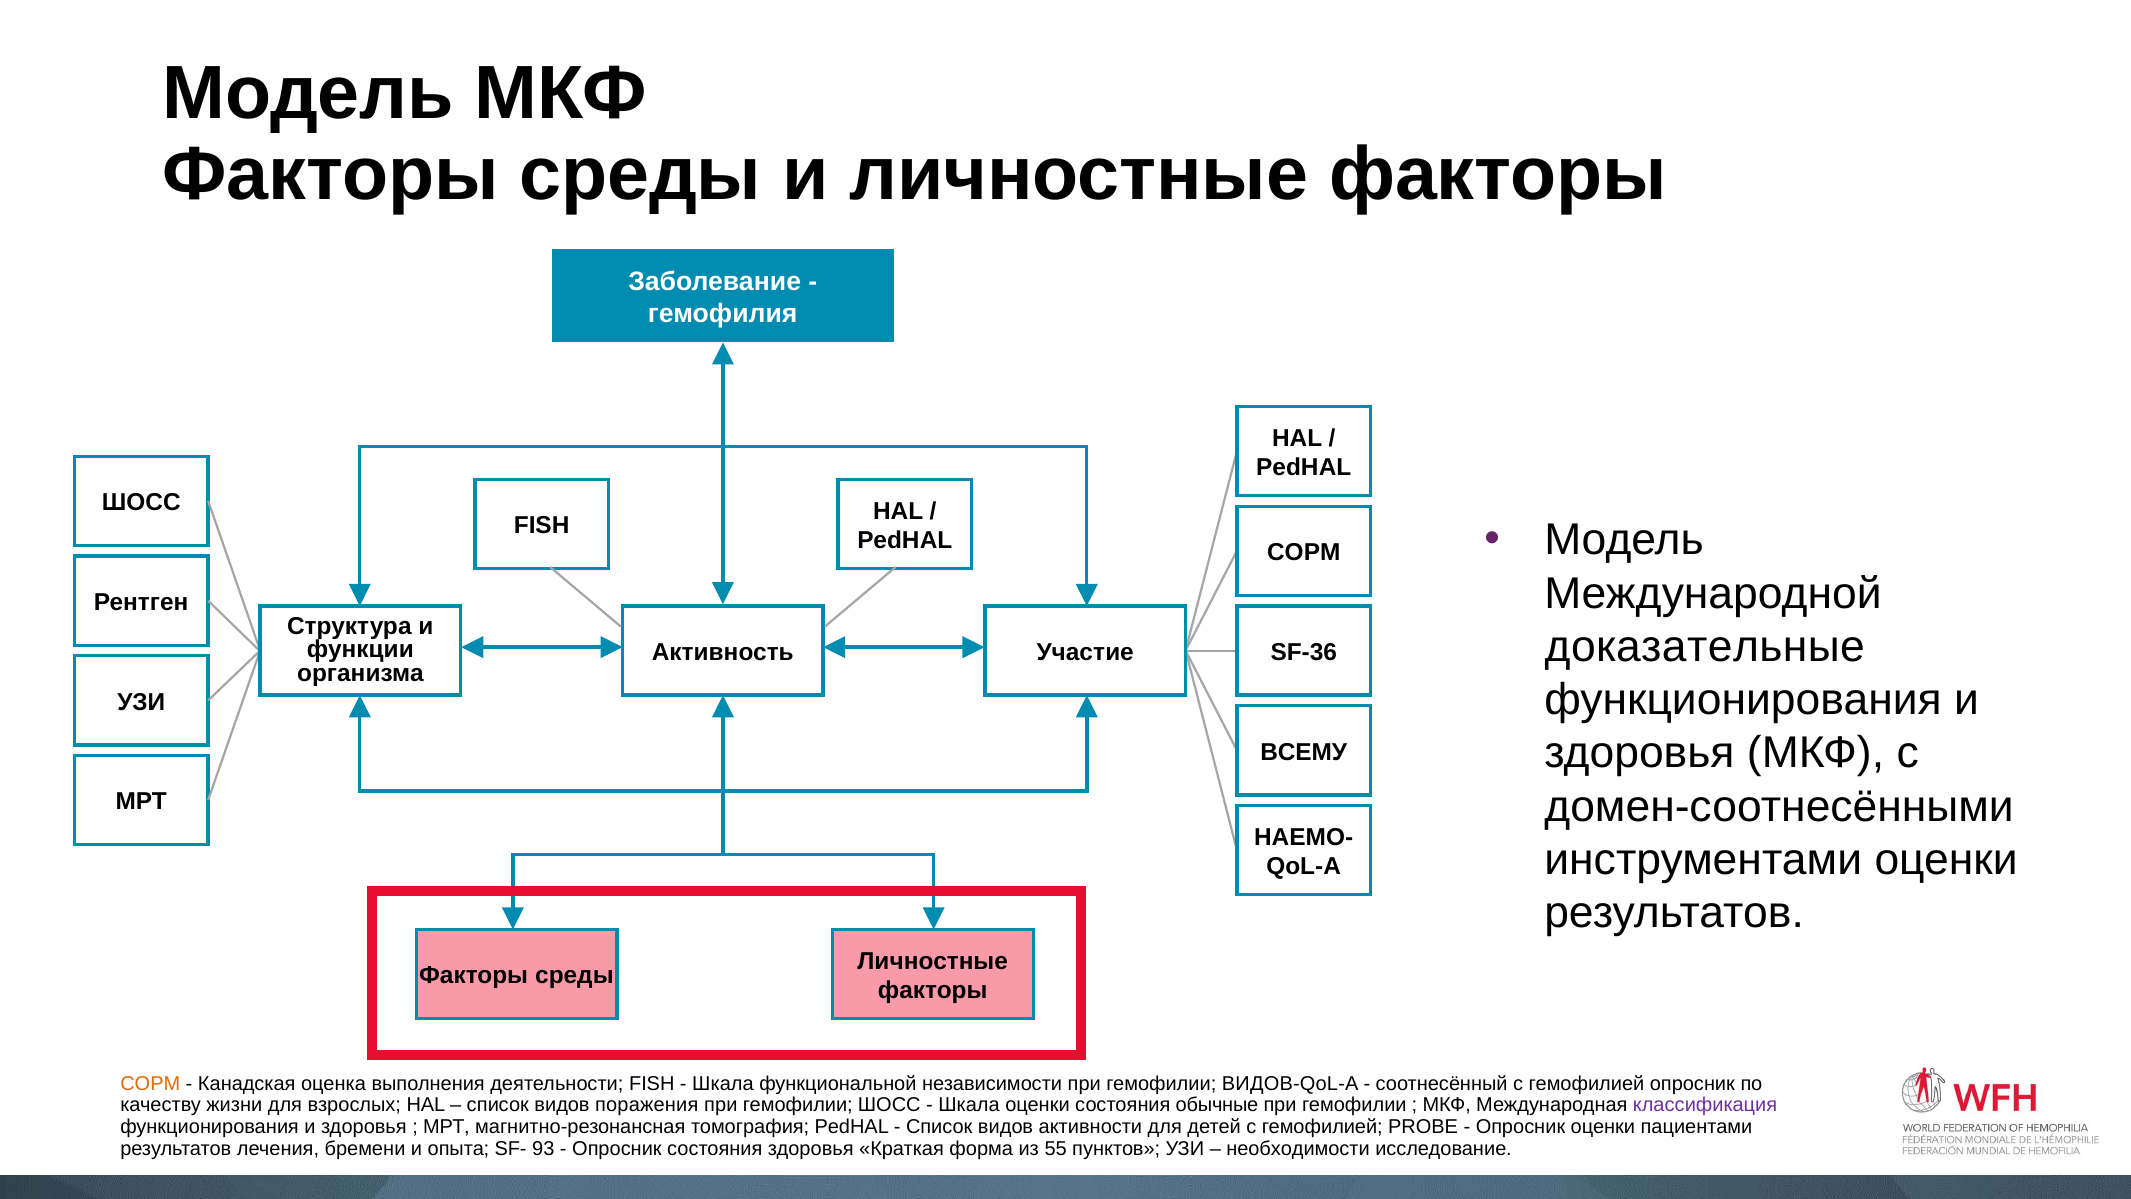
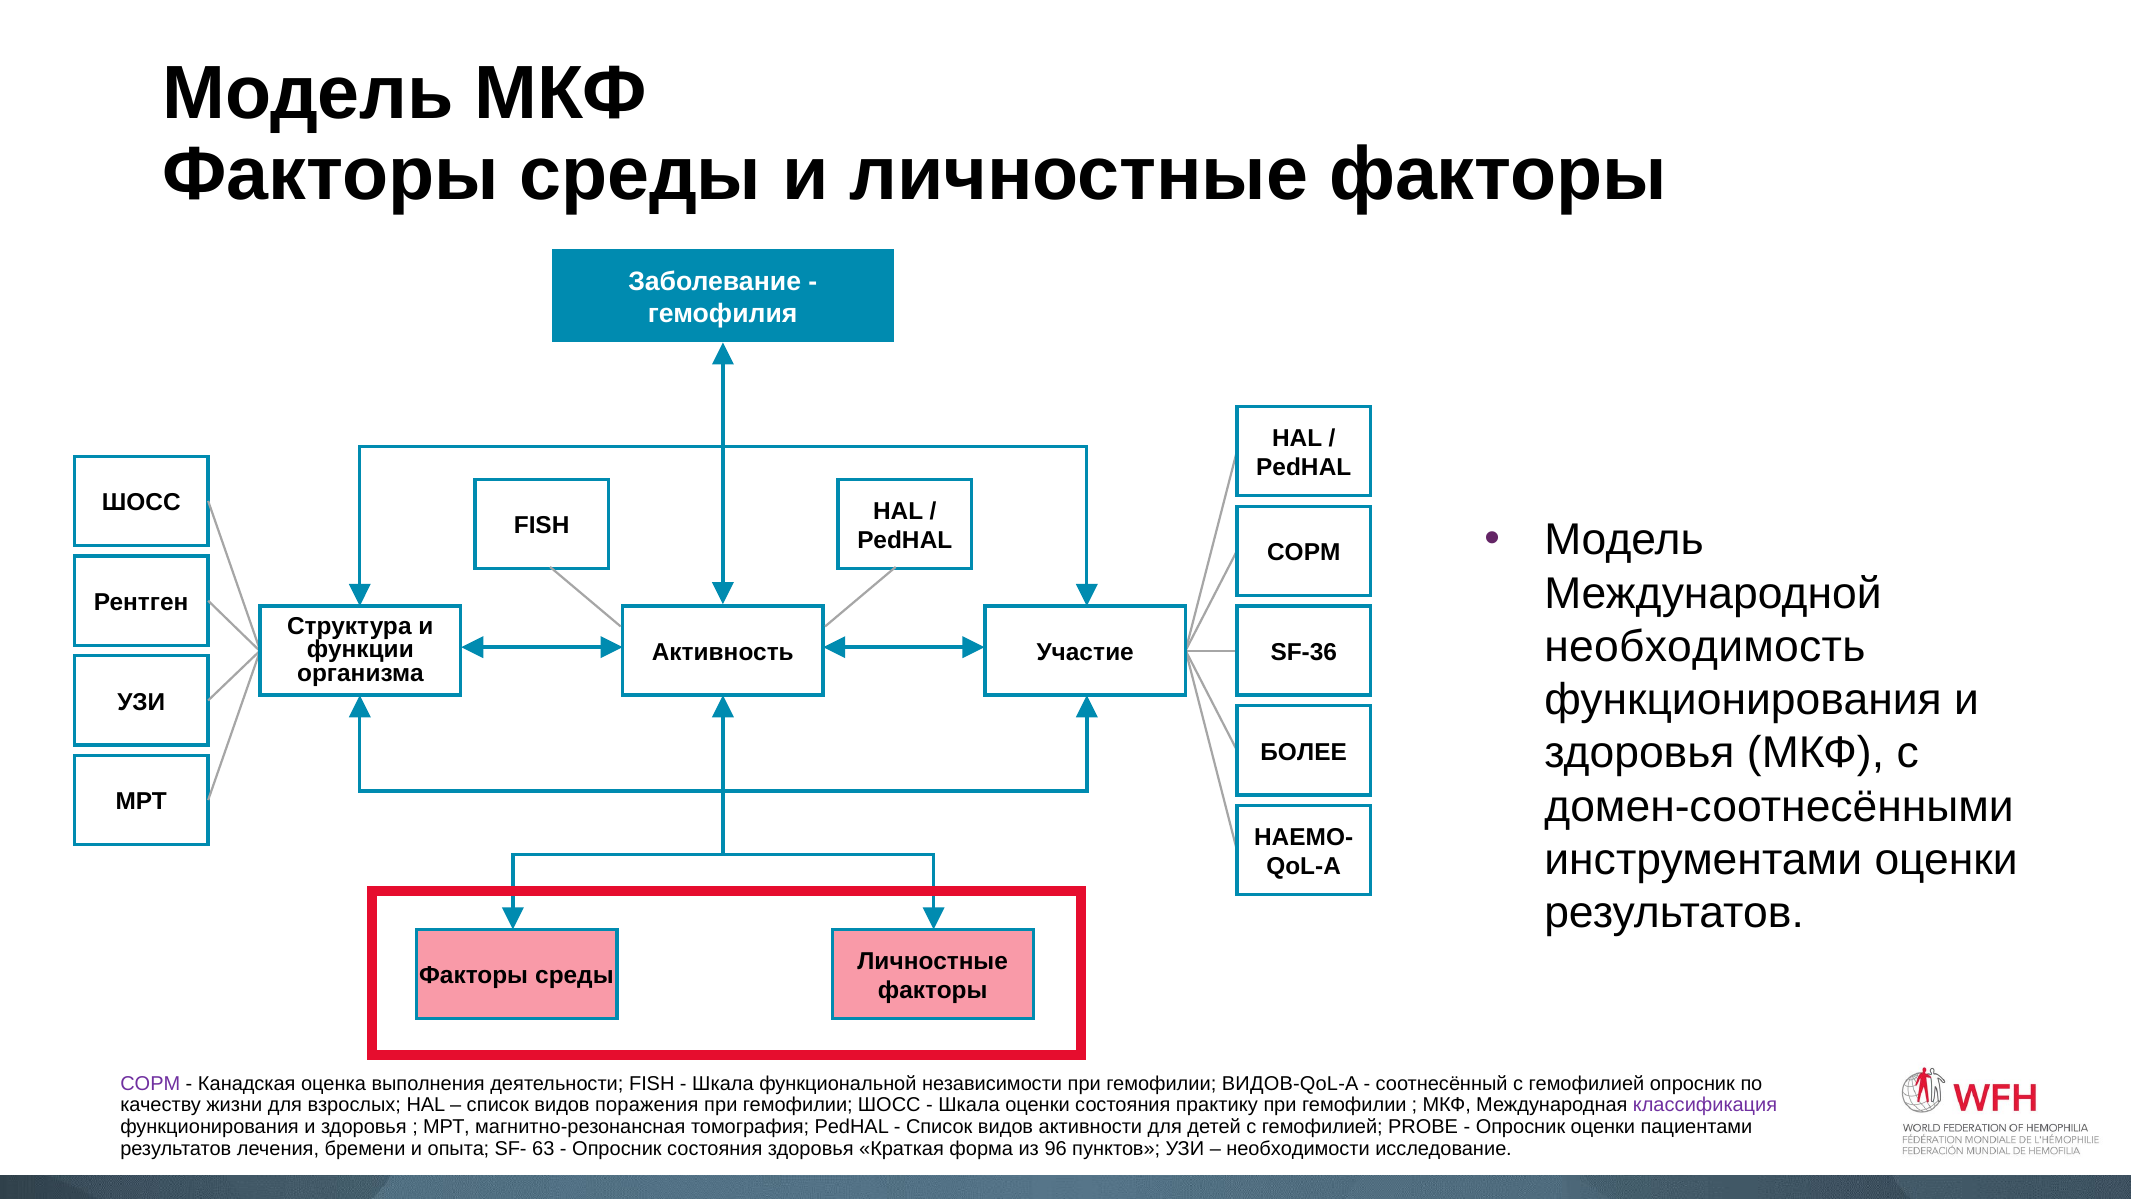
доказательные: доказательные -> необходимость
ВСЕМУ: ВСЕМУ -> БОЛЕЕ
COPM at (150, 1083) colour: orange -> purple
обычные: обычные -> практику
93: 93 -> 63
55: 55 -> 96
